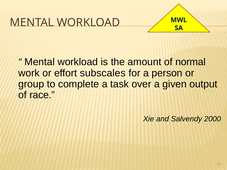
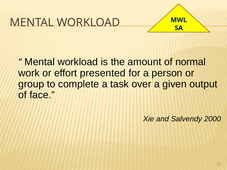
subscales: subscales -> presented
race: race -> face
